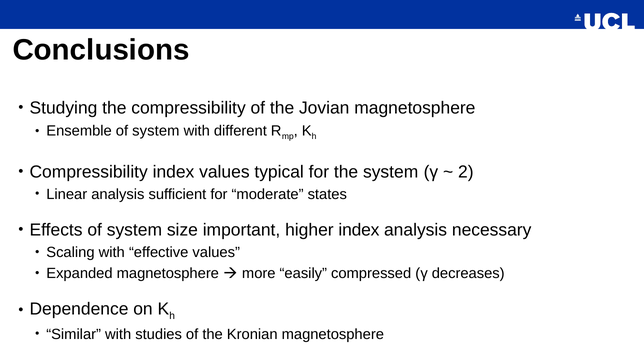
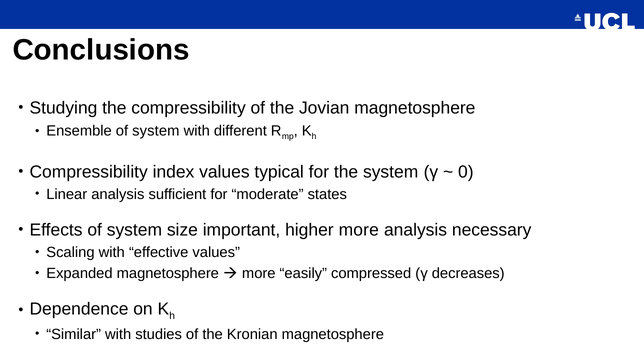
2: 2 -> 0
higher index: index -> more
